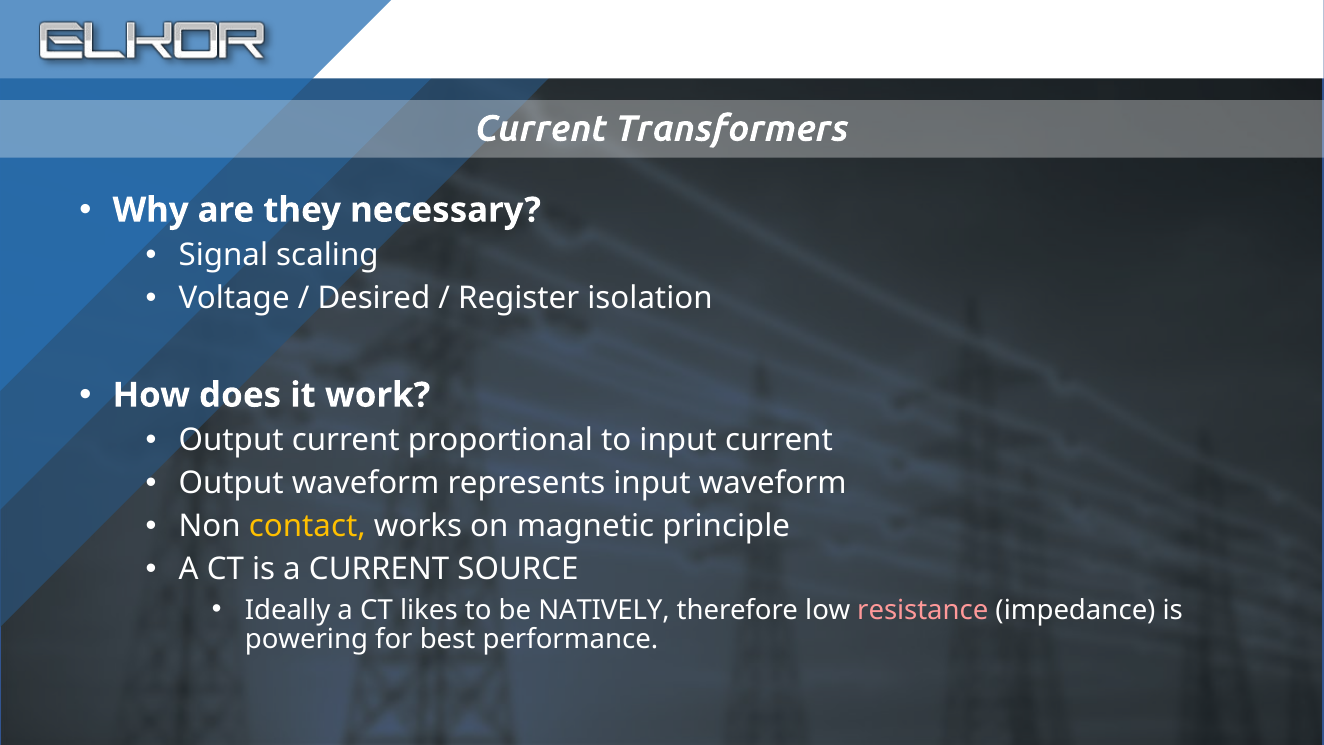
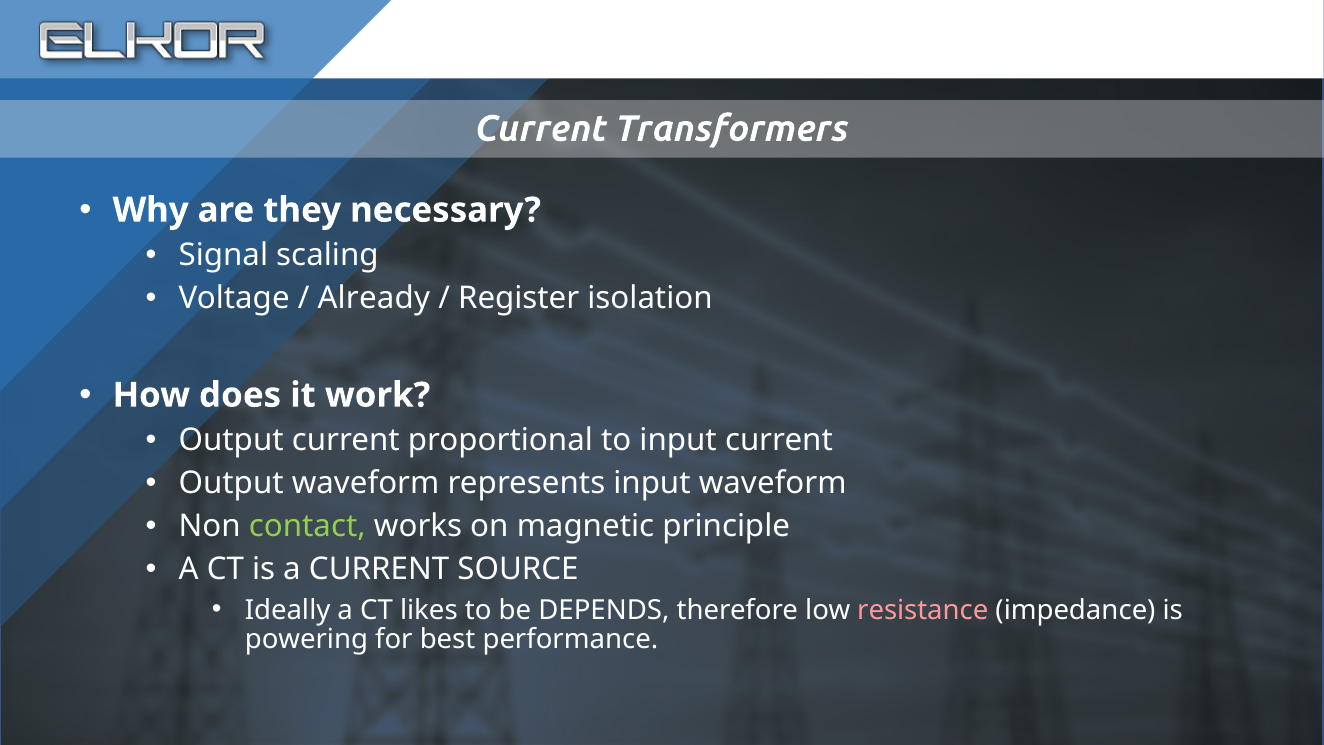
Desired: Desired -> Already
contact colour: yellow -> light green
NATIVELY: NATIVELY -> DEPENDS
